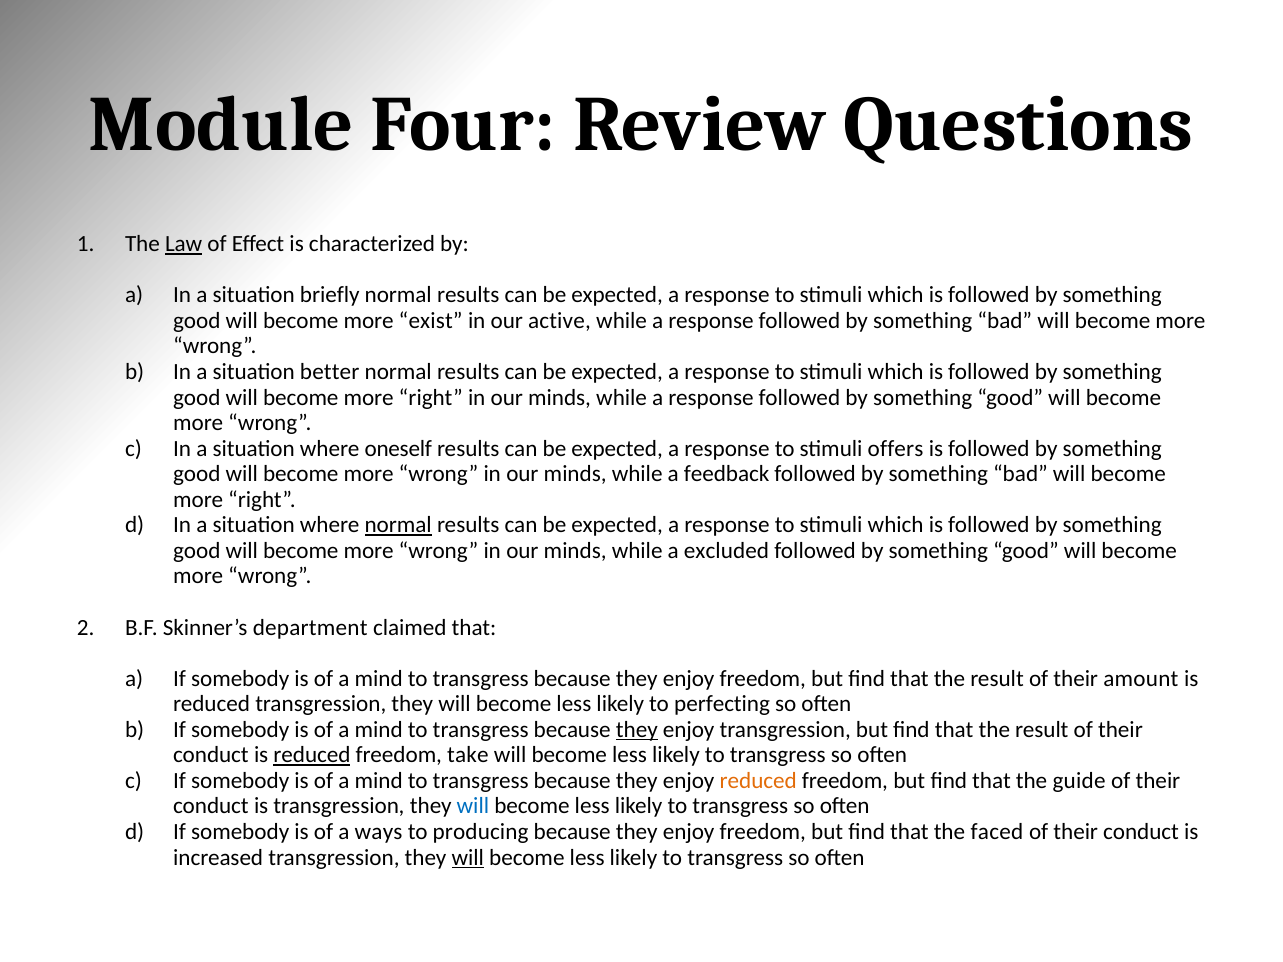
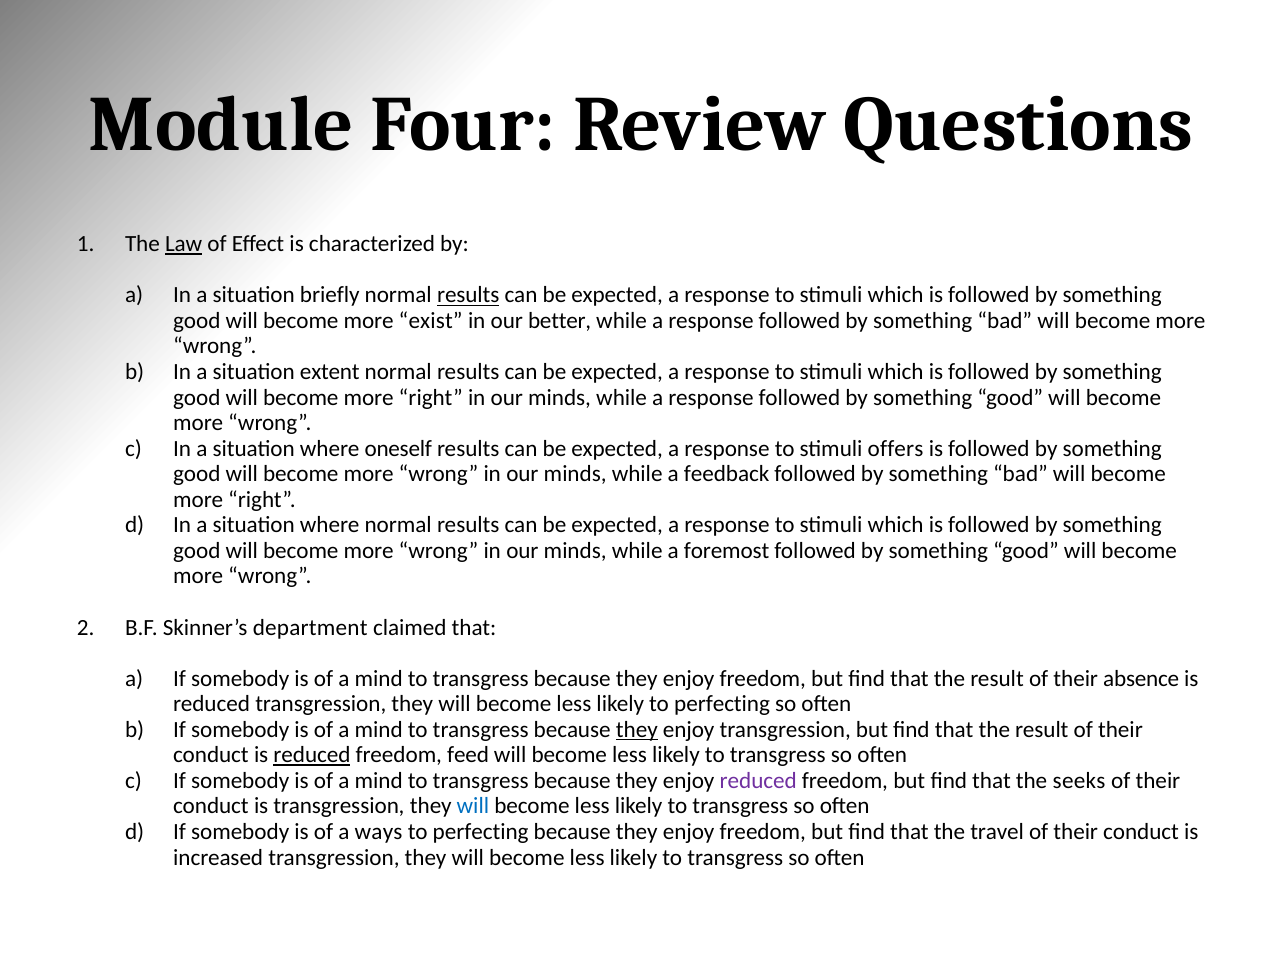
results at (468, 295) underline: none -> present
active: active -> better
better: better -> extent
normal at (398, 525) underline: present -> none
excluded: excluded -> foremost
amount: amount -> absence
take: take -> feed
reduced at (758, 781) colour: orange -> purple
guide: guide -> seeks
producing at (481, 832): producing -> perfecting
faced: faced -> travel
will at (468, 858) underline: present -> none
